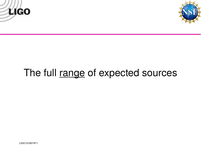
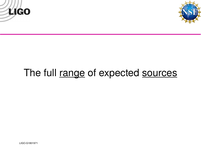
sources underline: none -> present
